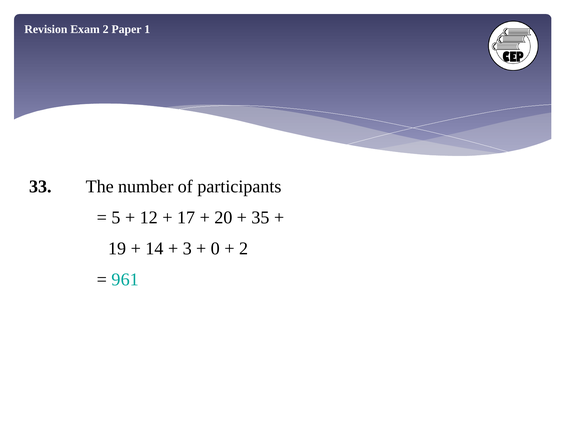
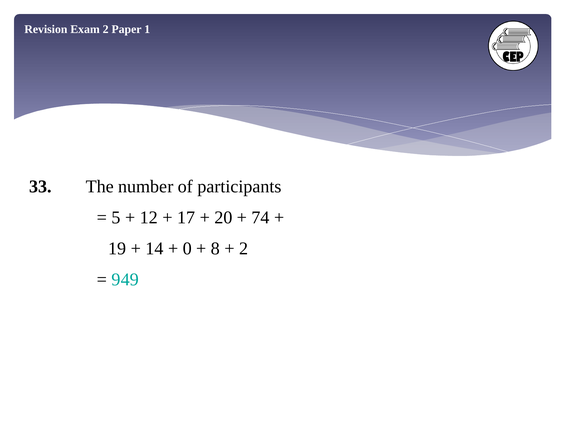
35: 35 -> 74
3: 3 -> 0
0: 0 -> 8
961: 961 -> 949
